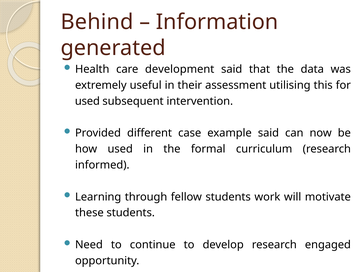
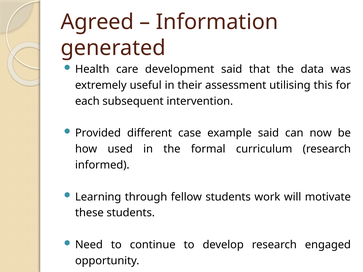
Behind: Behind -> Agreed
used at (87, 101): used -> each
